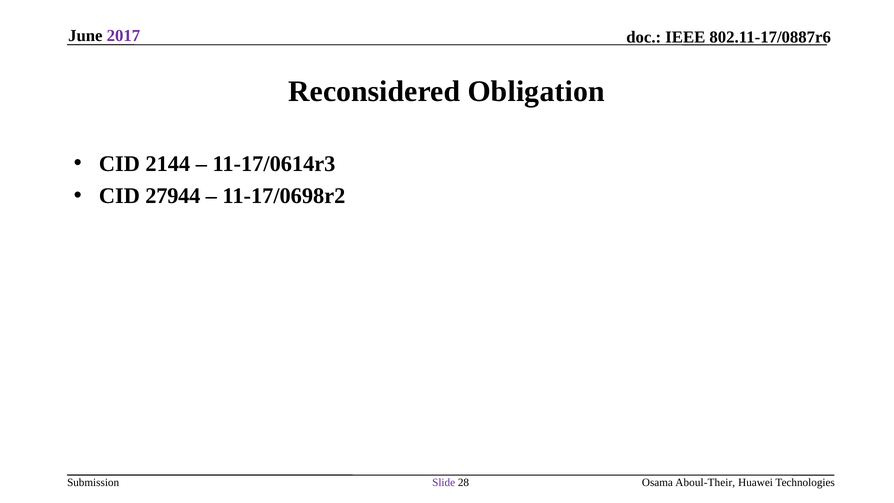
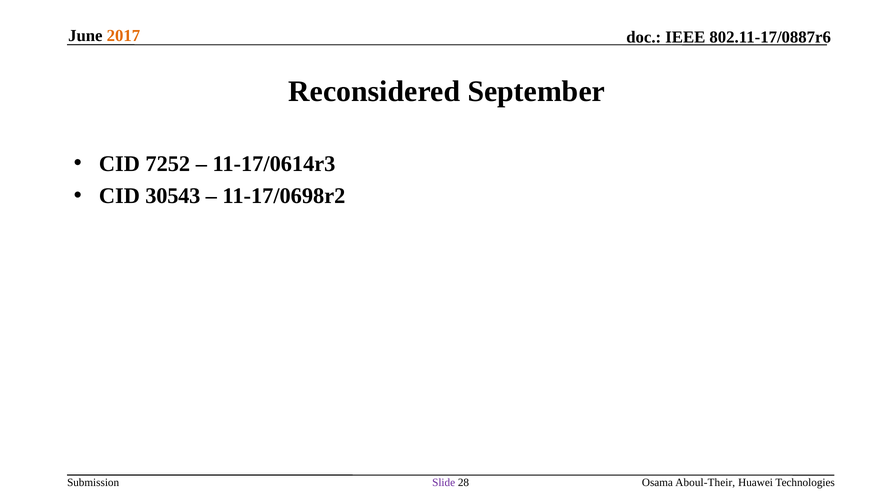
2017 colour: purple -> orange
Obligation: Obligation -> September
2144: 2144 -> 7252
27944: 27944 -> 30543
